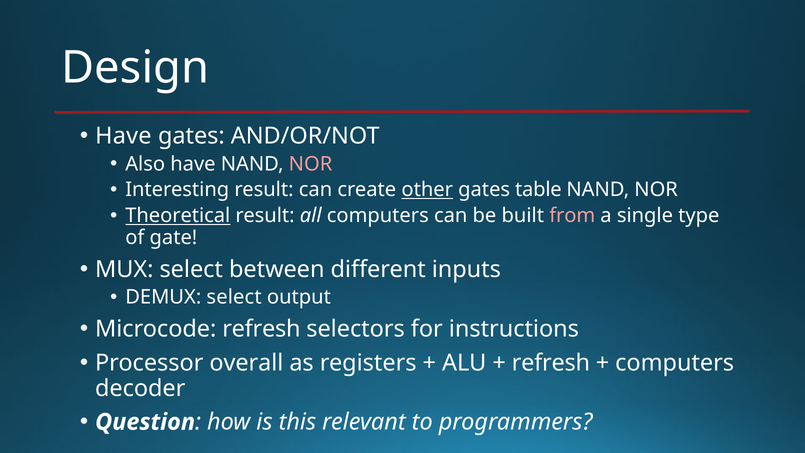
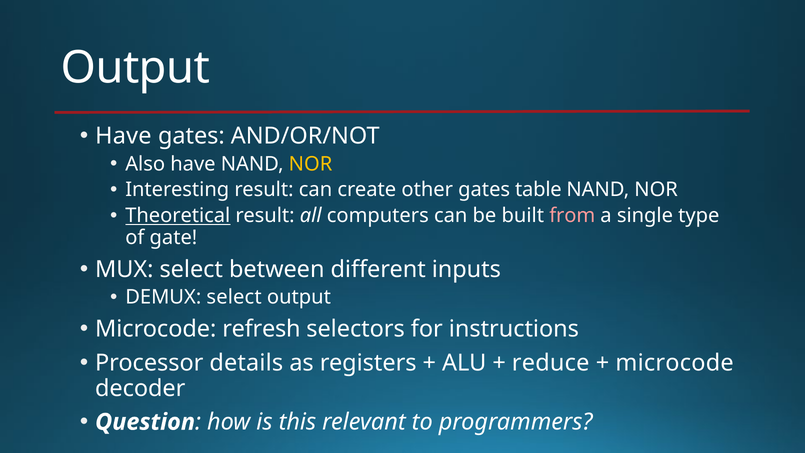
Design at (135, 68): Design -> Output
NOR at (311, 164) colour: pink -> yellow
other underline: present -> none
overall: overall -> details
refresh at (551, 363): refresh -> reduce
computers at (675, 363): computers -> microcode
